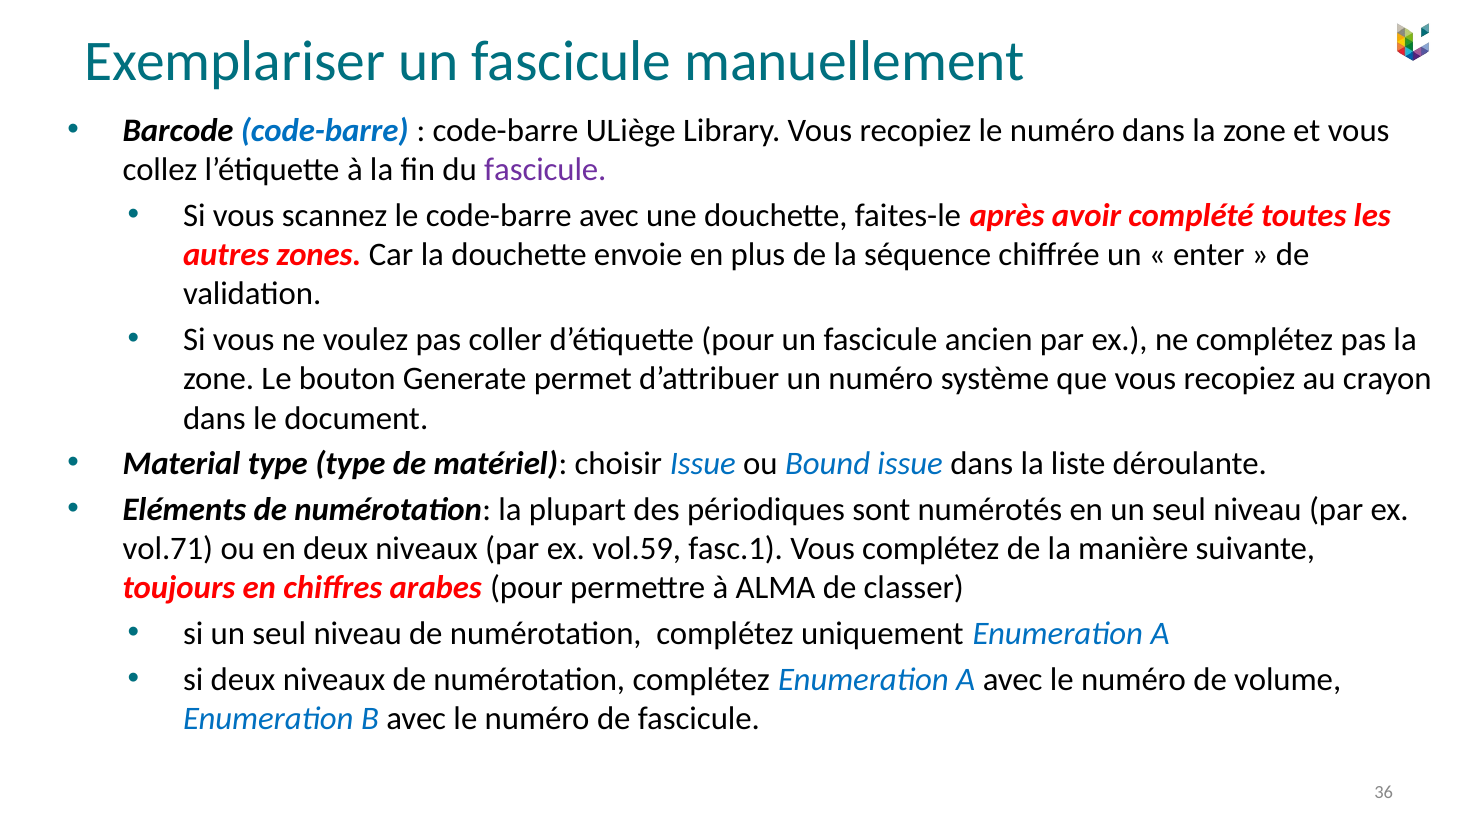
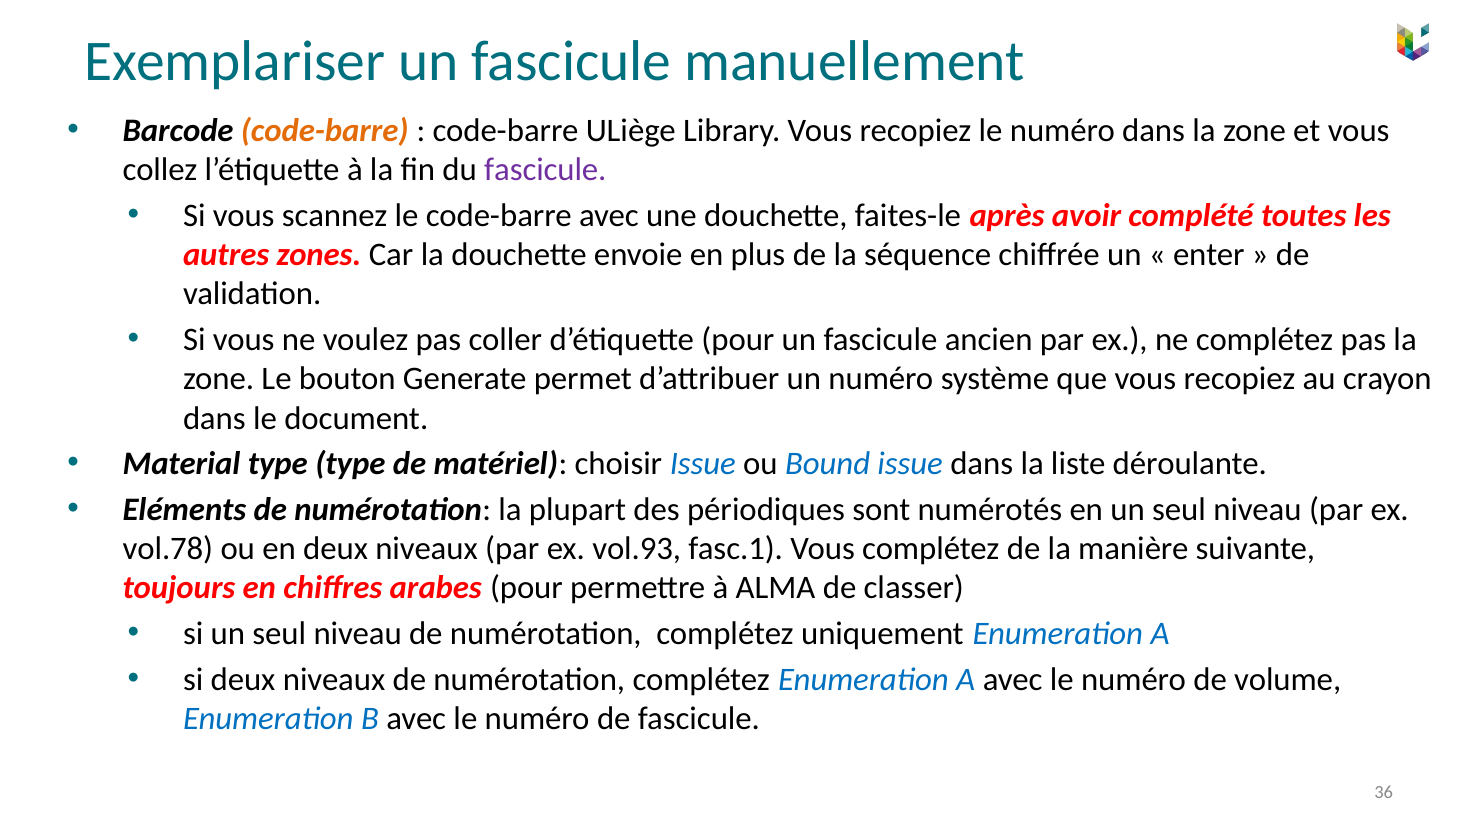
code-barre at (325, 130) colour: blue -> orange
vol.71: vol.71 -> vol.78
vol.59: vol.59 -> vol.93
